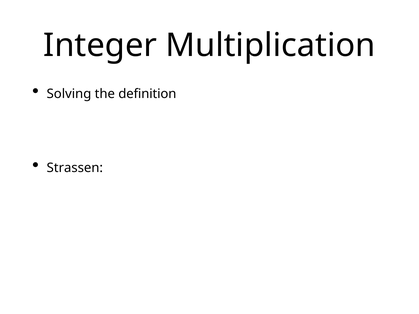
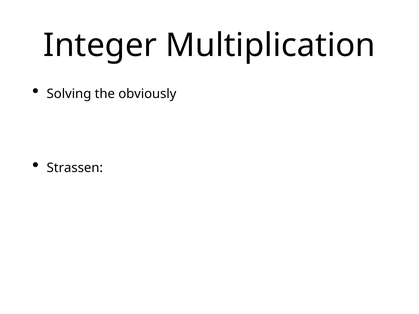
definition: definition -> obviously
